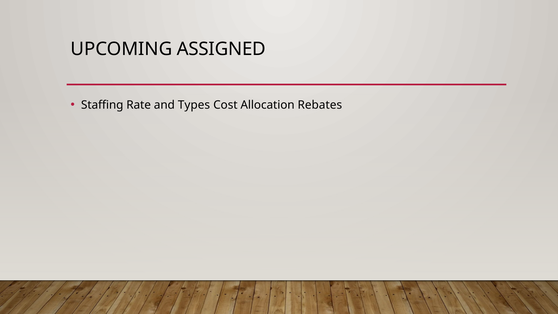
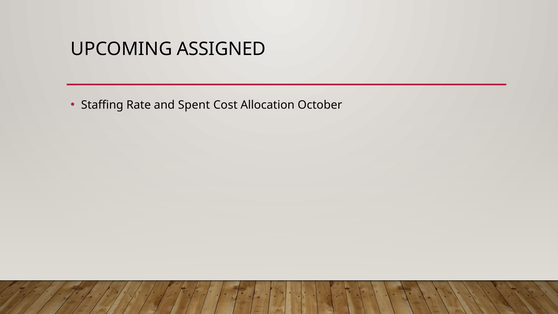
Types: Types -> Spent
Rebates: Rebates -> October
